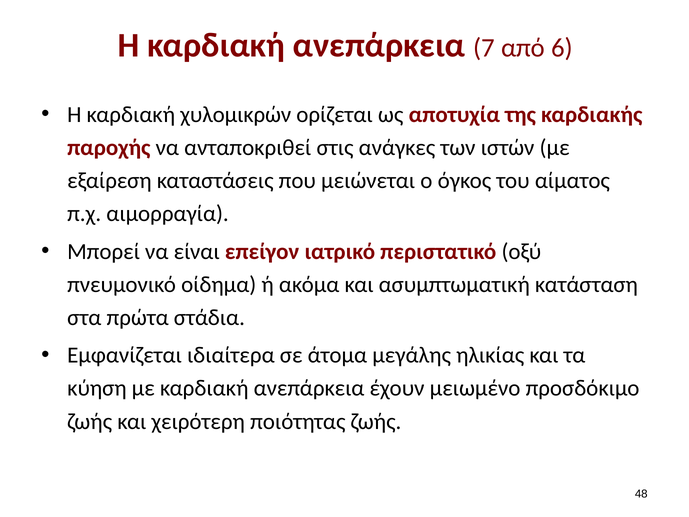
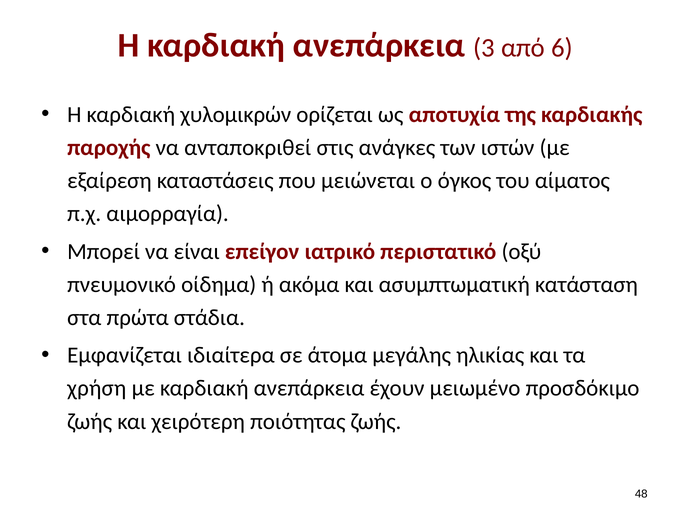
7: 7 -> 3
κύηση: κύηση -> χρήση
